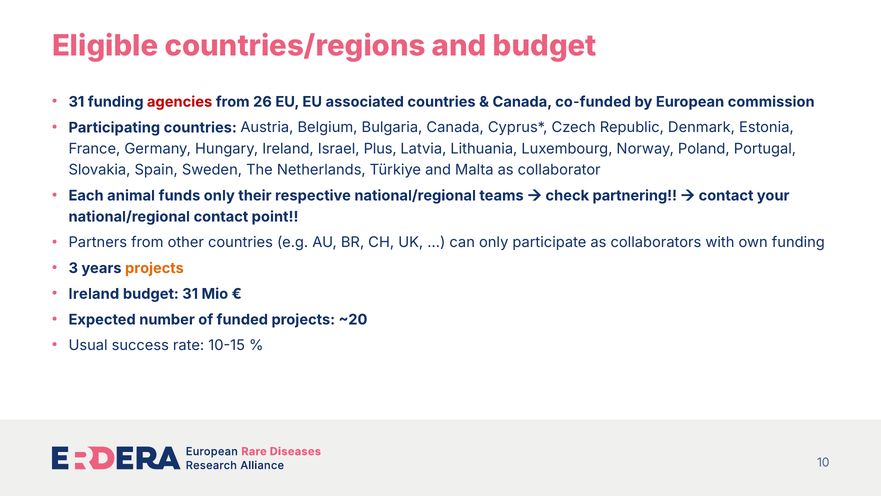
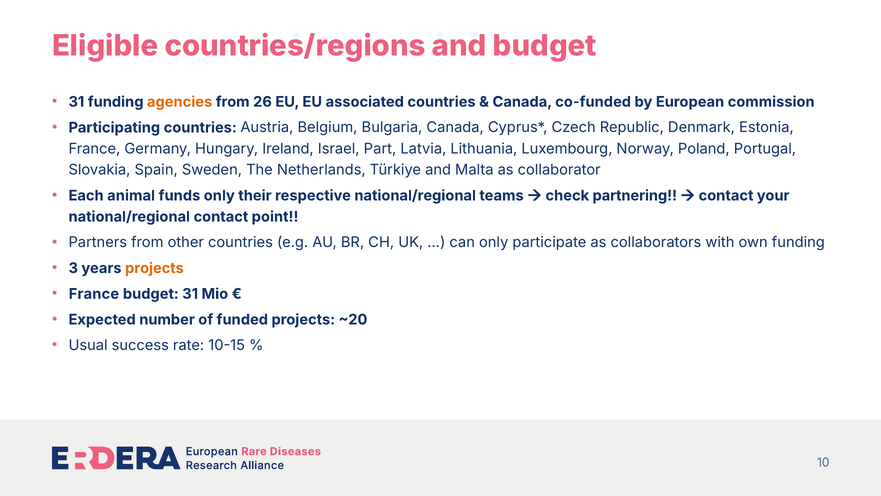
agencies colour: red -> orange
Plus: Plus -> Part
Ireland at (94, 294): Ireland -> France
